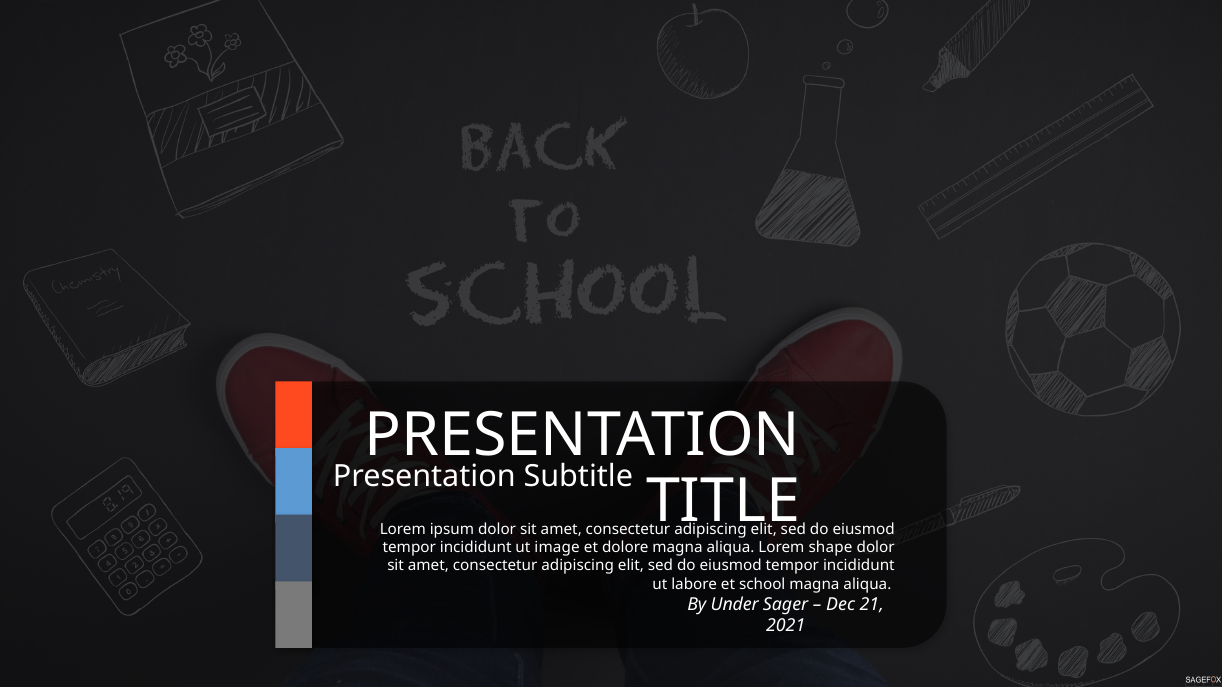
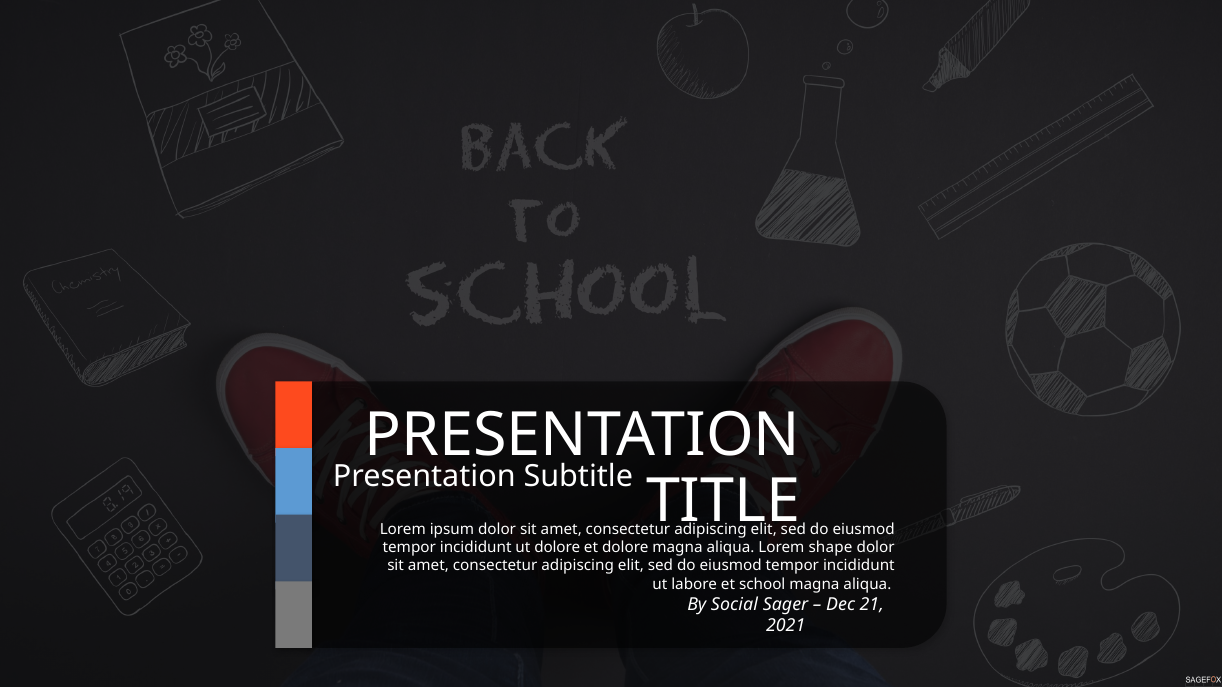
ut image: image -> dolore
Under: Under -> Social
